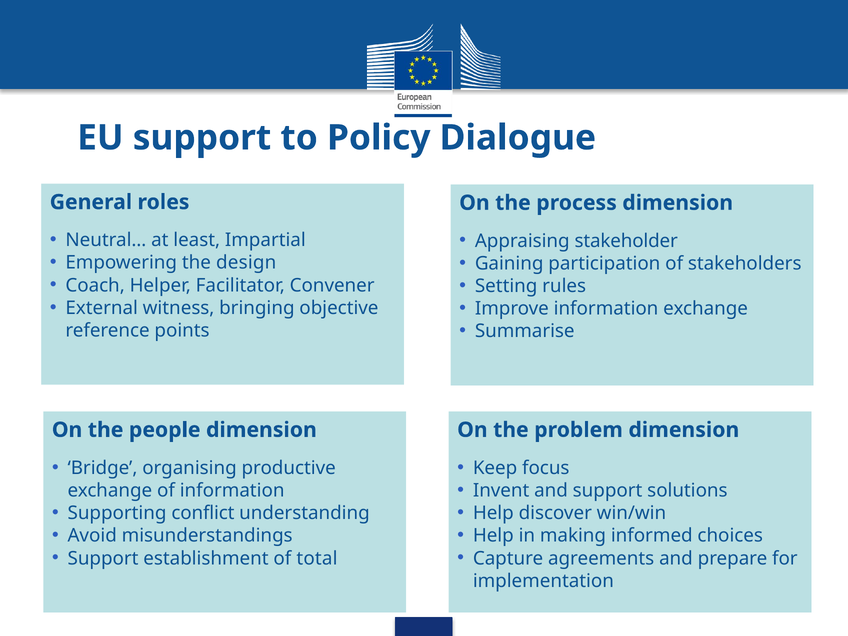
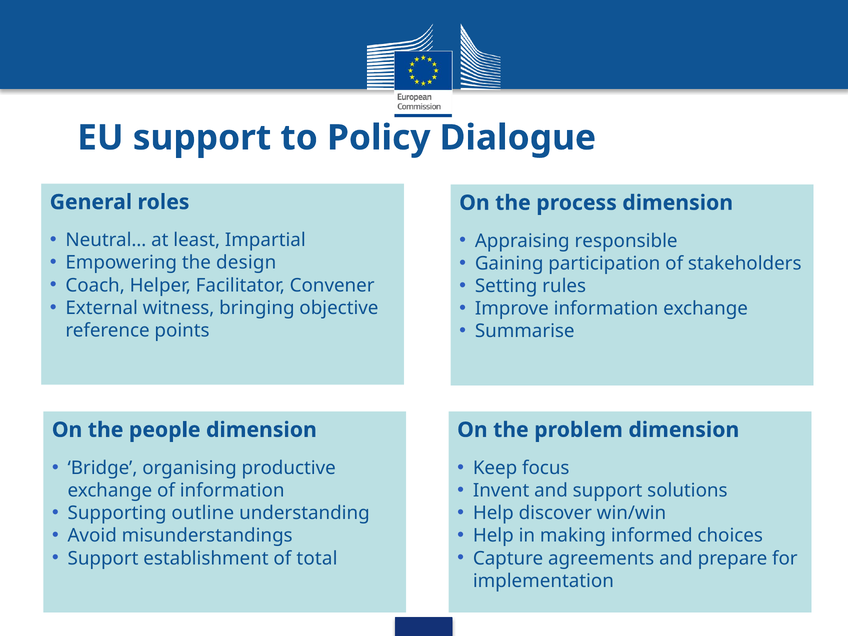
stakeholder: stakeholder -> responsible
conflict: conflict -> outline
